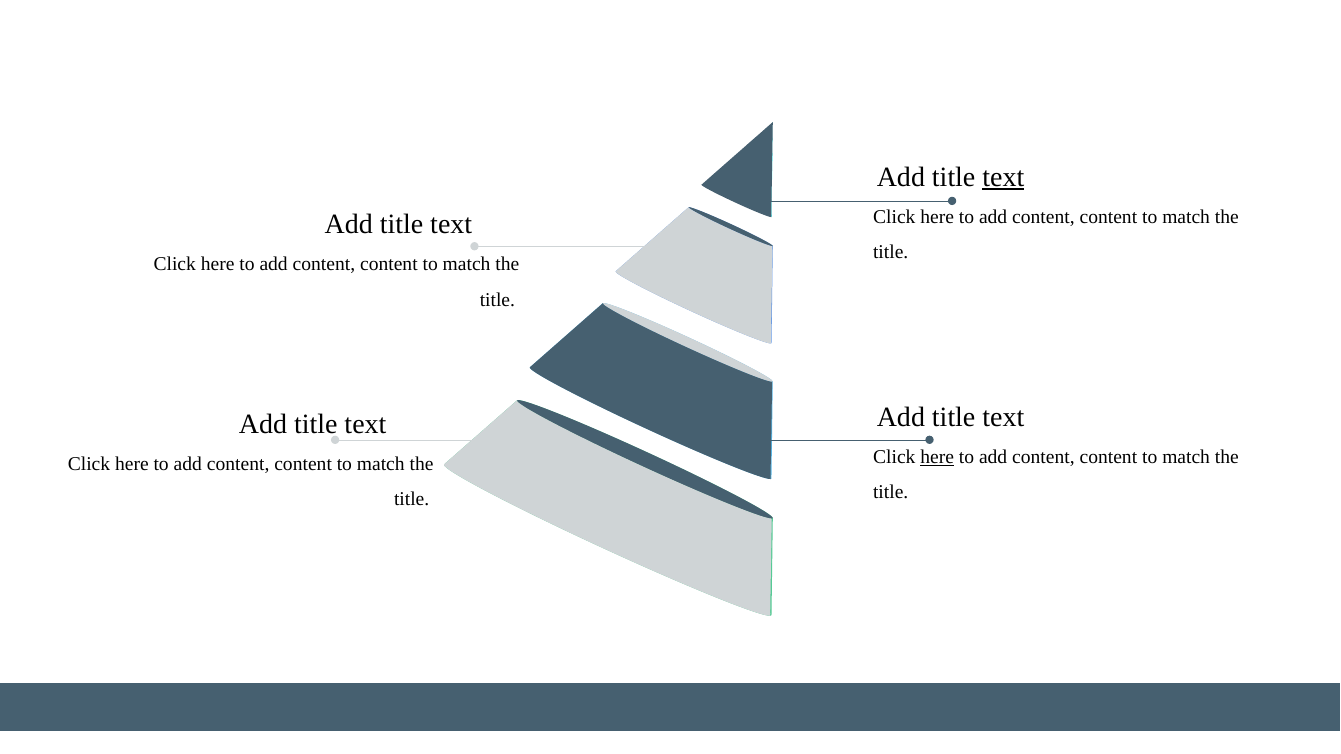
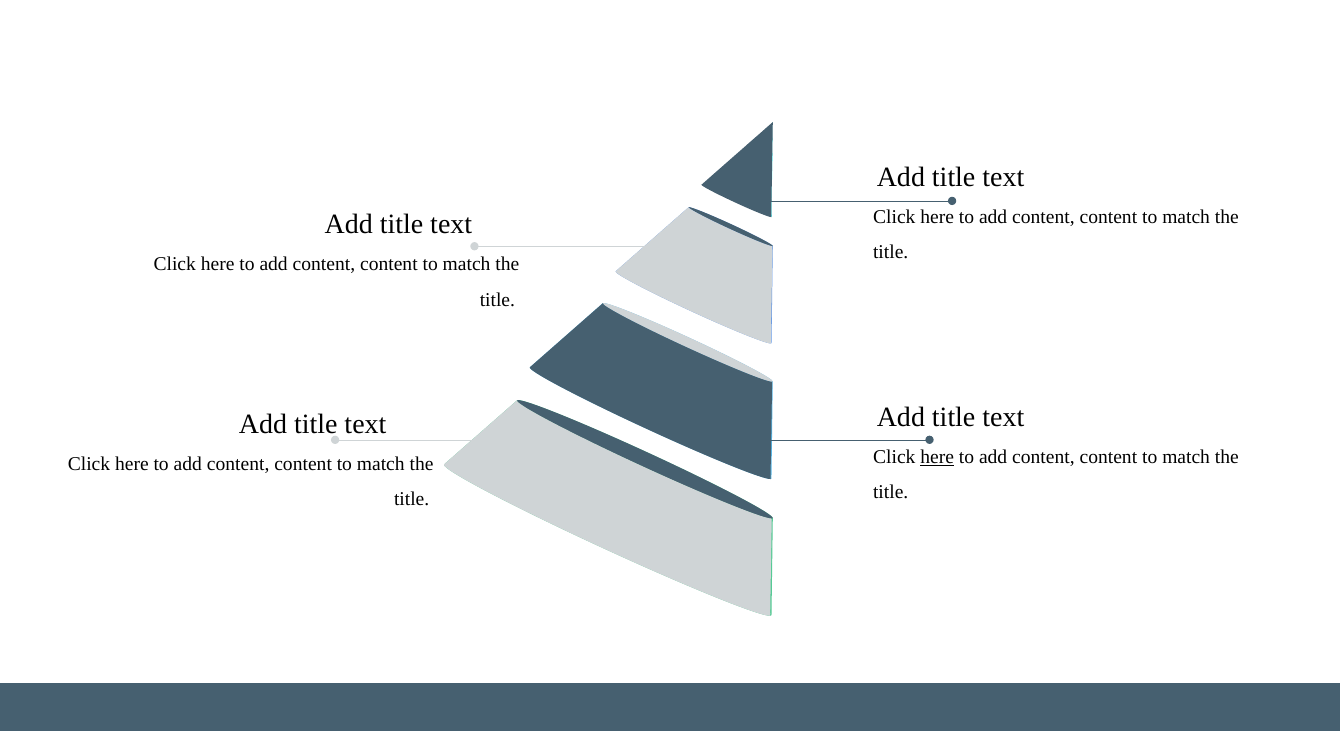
text at (1003, 177) underline: present -> none
